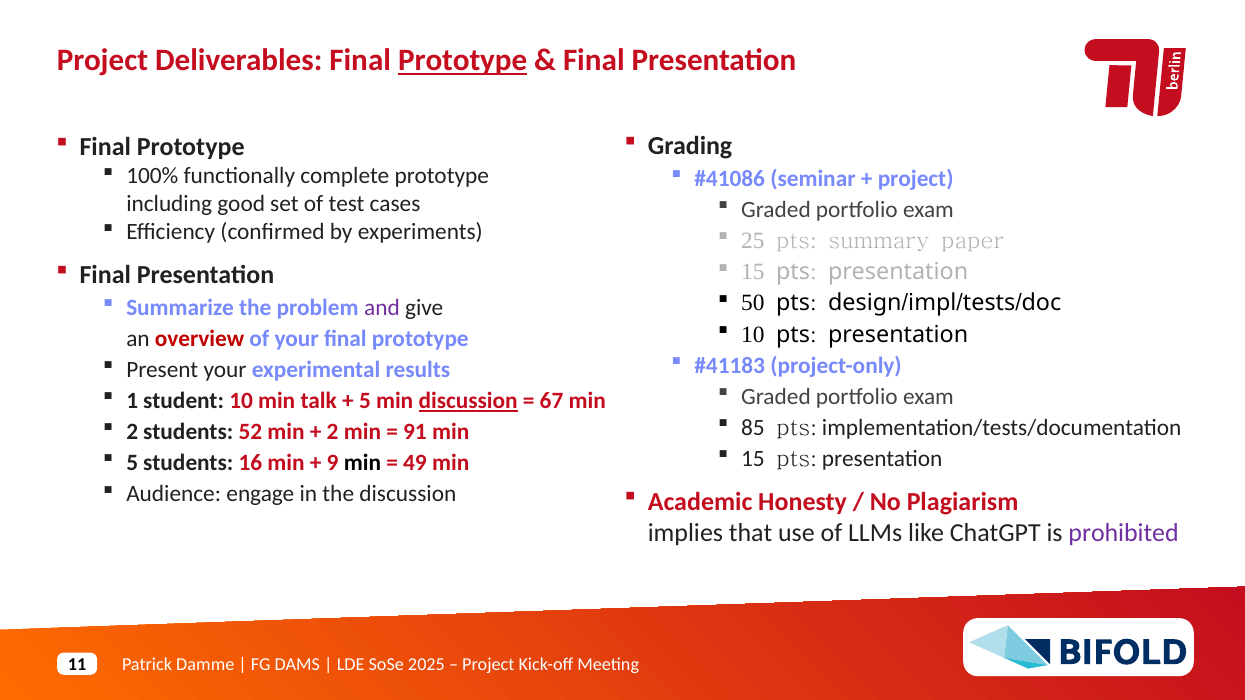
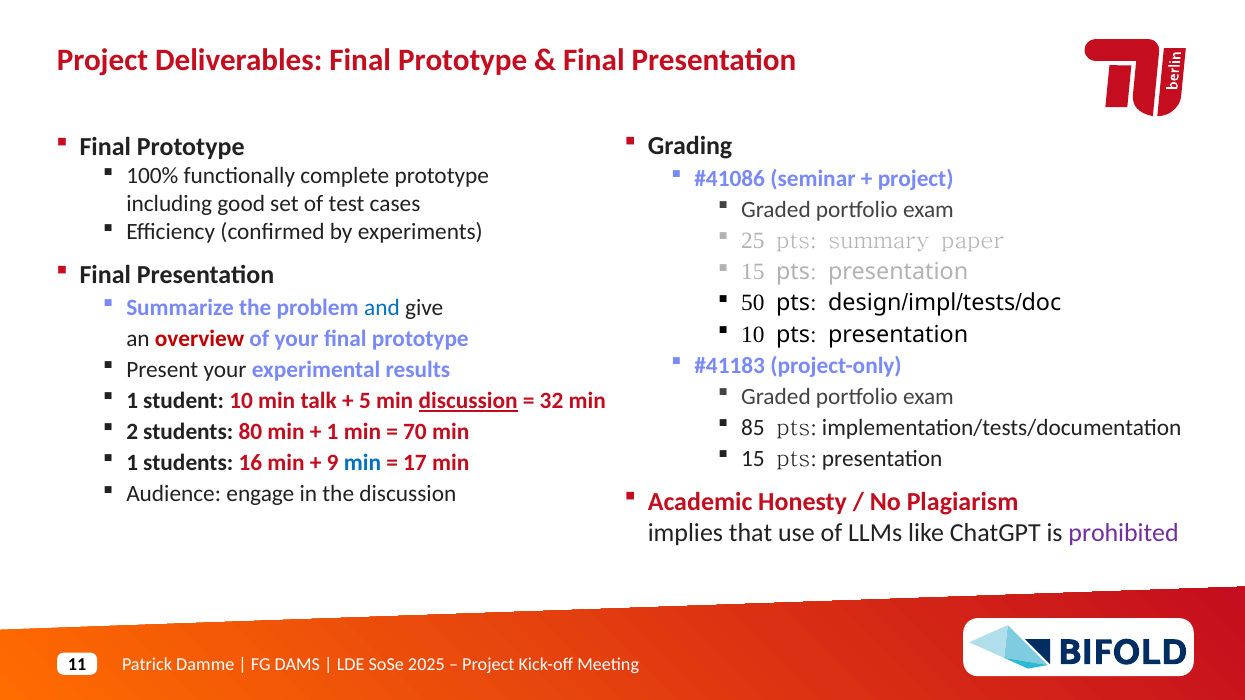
Prototype at (463, 60) underline: present -> none
and colour: purple -> blue
67: 67 -> 32
52: 52 -> 80
2 at (333, 432): 2 -> 1
91: 91 -> 70
5 at (132, 463): 5 -> 1
min at (362, 463) colour: black -> blue
49: 49 -> 17
